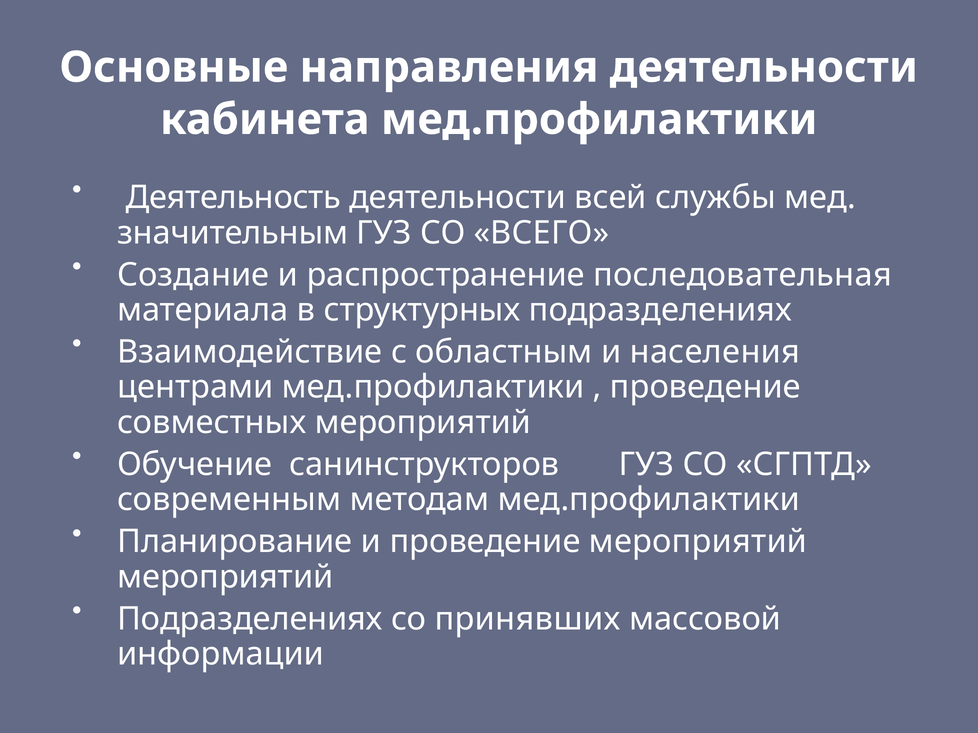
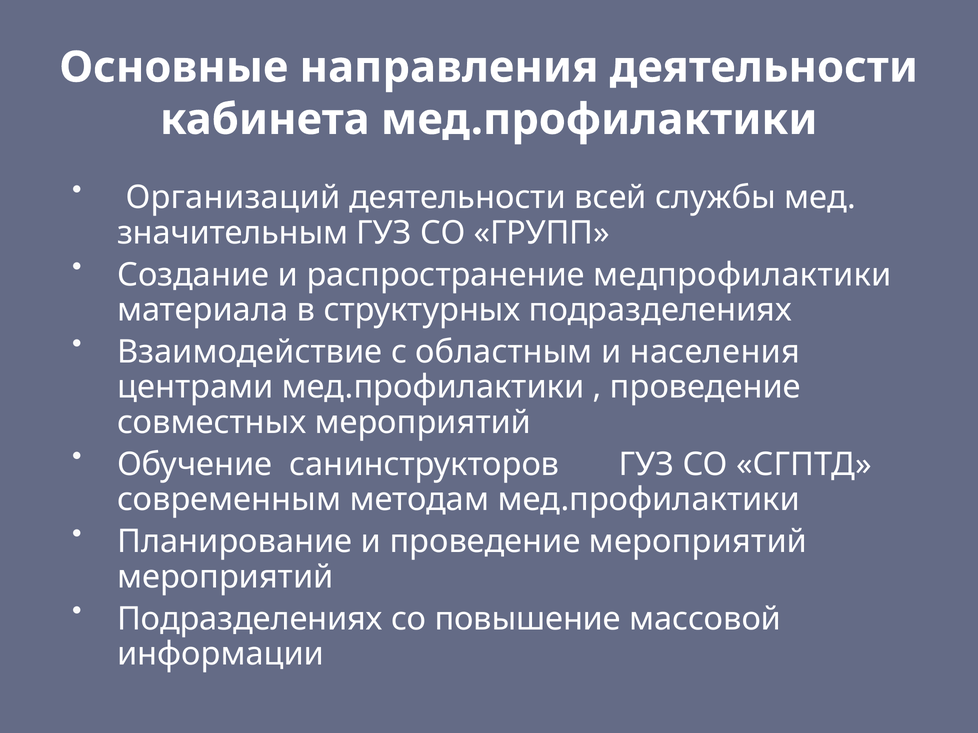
Деятельность: Деятельность -> Организаций
ВСЕГО: ВСЕГО -> ГРУПП
последовательная: последовательная -> медпрофилактики
принявших: принявших -> повышение
